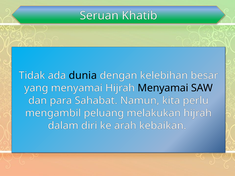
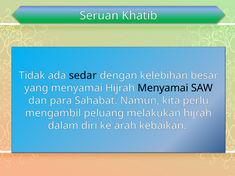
dunia: dunia -> sedar
